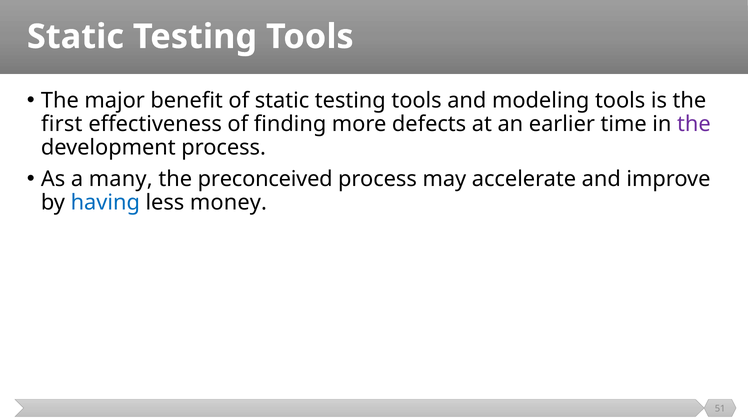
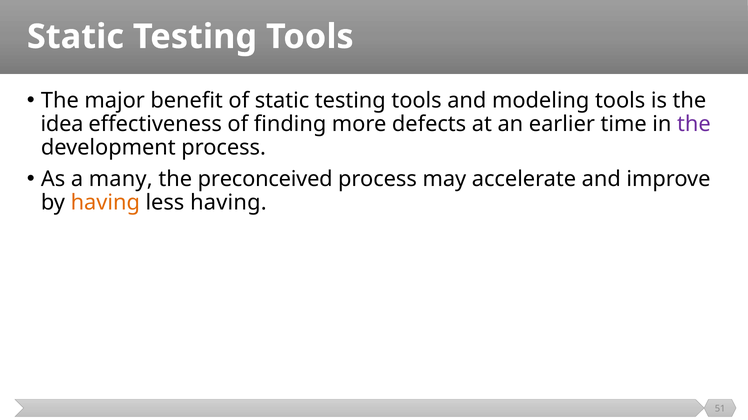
first: first -> idea
having at (105, 203) colour: blue -> orange
less money: money -> having
